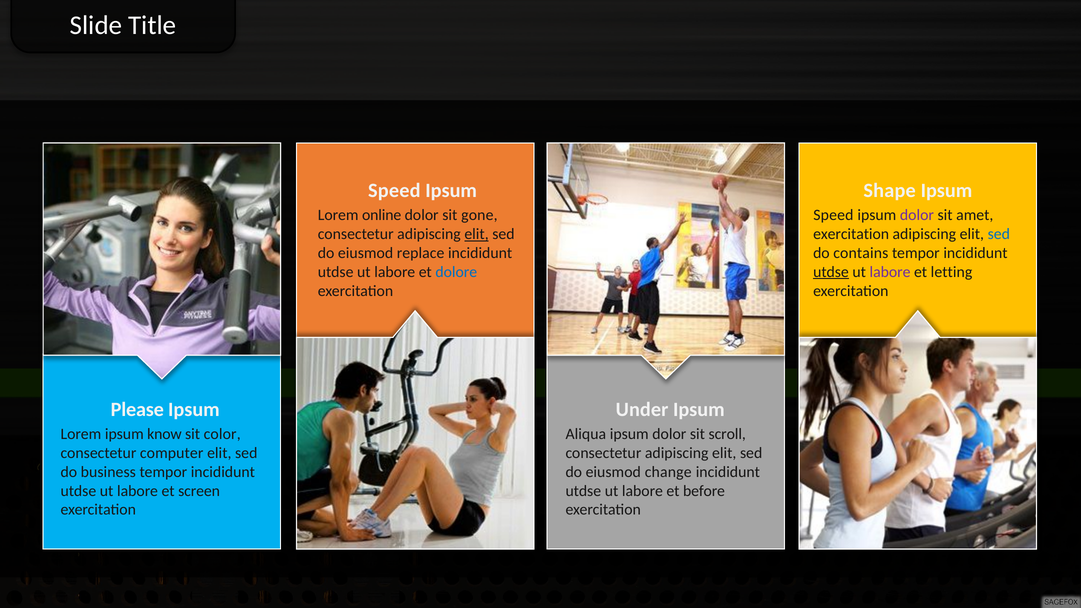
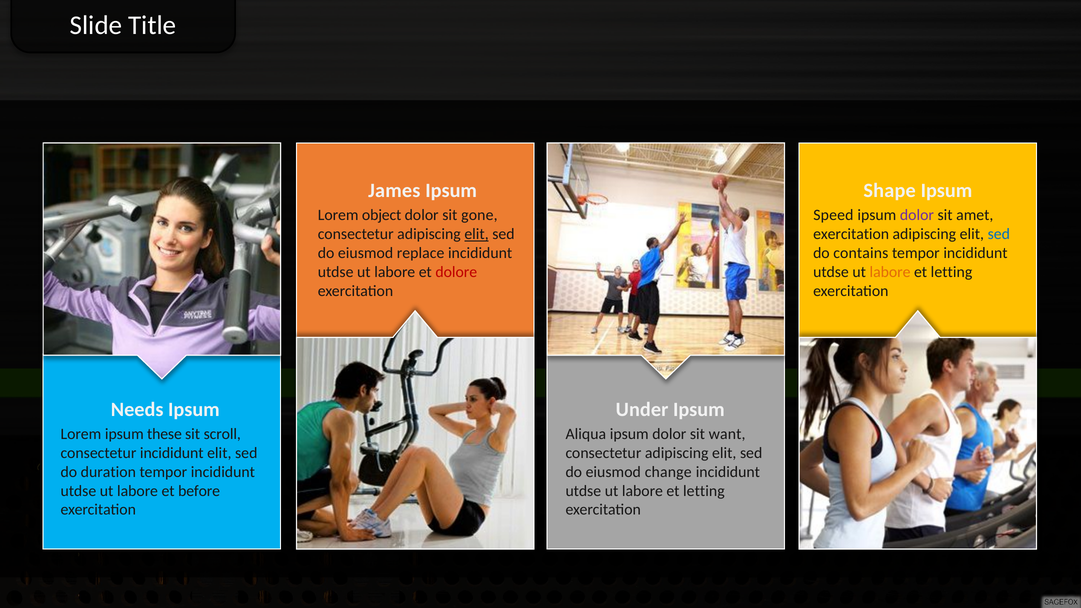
Speed at (394, 191): Speed -> James
online: online -> object
dolore colour: blue -> red
utdse at (831, 272) underline: present -> none
labore at (890, 272) colour: purple -> orange
Please: Please -> Needs
know: know -> these
color: color -> scroll
scroll: scroll -> want
consectetur computer: computer -> incididunt
business: business -> duration
screen: screen -> before
before at (704, 491): before -> letting
